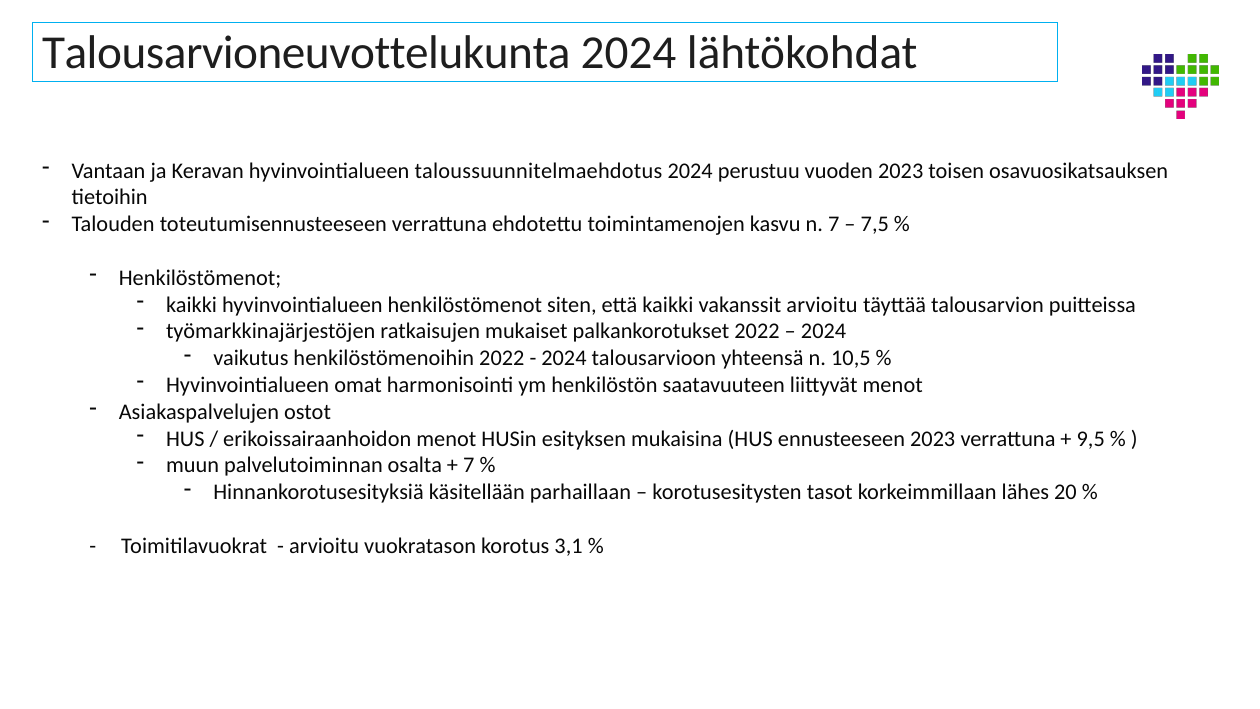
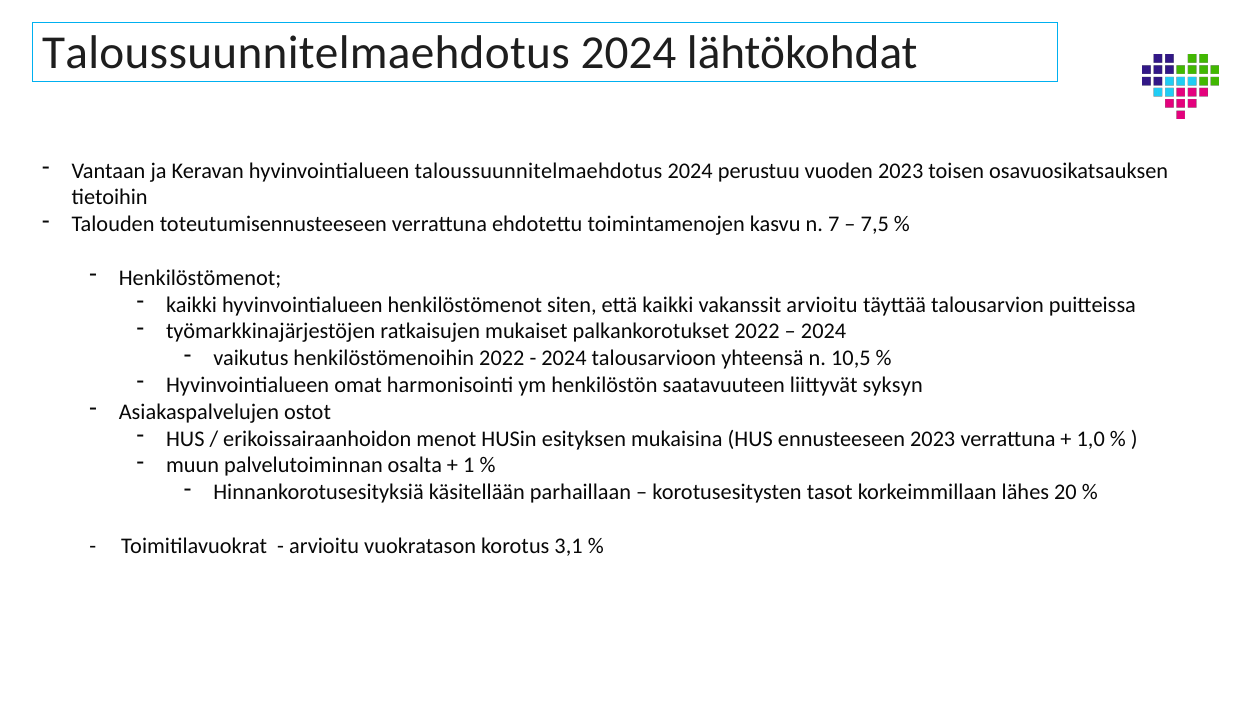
Talousarvioneuvottelukunta at (306, 53): Talousarvioneuvottelukunta -> Taloussuunnitelmaehdotus
liittyvät menot: menot -> syksyn
9,5: 9,5 -> 1,0
7 at (469, 465): 7 -> 1
